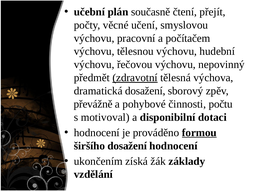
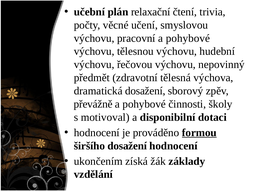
současně: současně -> relaxační
přejít: přejít -> trivia
pracovní a počítačem: počítačem -> pohybové
zdravotní underline: present -> none
počtu: počtu -> školy
